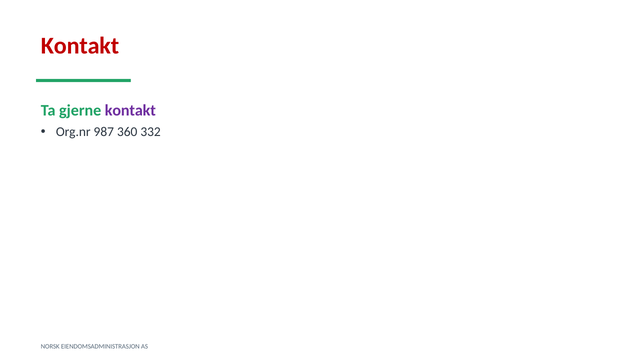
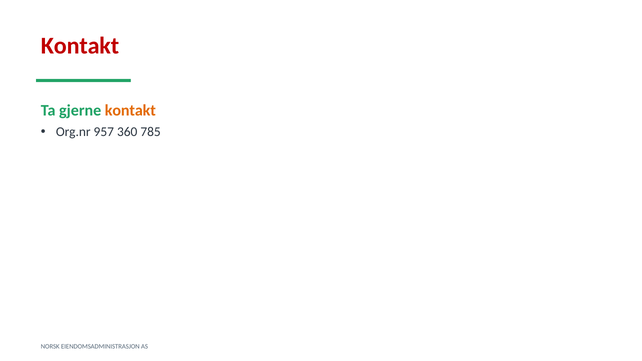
kontakt at (130, 111) colour: purple -> orange
987: 987 -> 957
332: 332 -> 785
